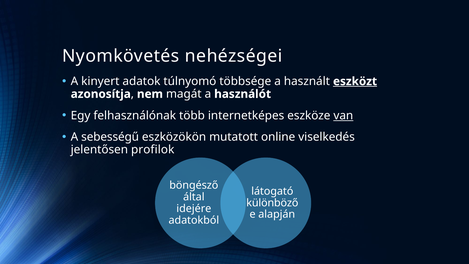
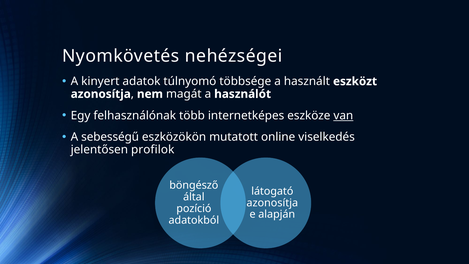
eszközt underline: present -> none
különböző at (272, 203): különböző -> azonosítja
idejére: idejére -> pozíció
